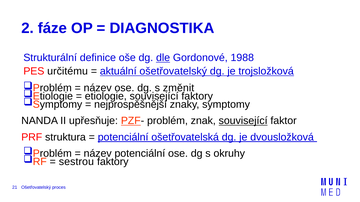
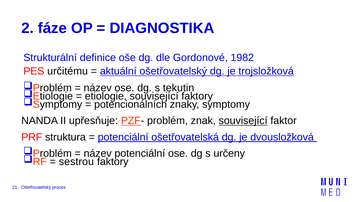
dle underline: present -> none
1988: 1988 -> 1982
změnit: změnit -> tekutin
nejprospěšnější: nejprospěšnější -> potencionálních
okruhy: okruhy -> určeny
